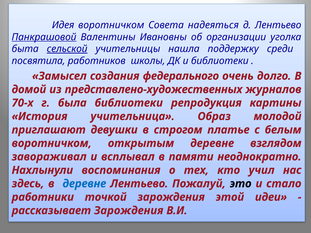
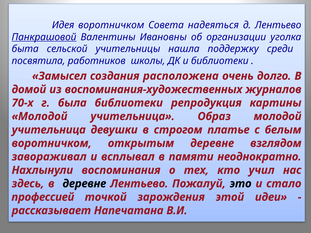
сельской underline: present -> none
федерального: федерального -> расположена
представлено-художественных: представлено-художественных -> воспоминания-художественных
История at (40, 116): История -> Молодой
приглашают at (49, 130): приглашают -> учительница
деревне at (84, 184) colour: blue -> black
работники: работники -> профессией
рассказывает Зарождения: Зарождения -> Напечатана
